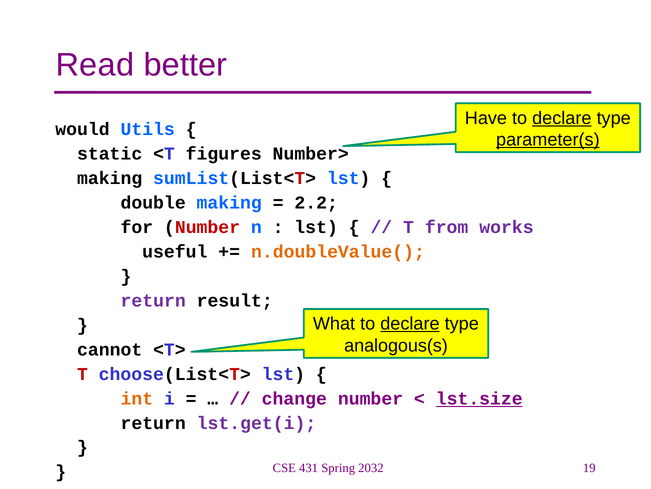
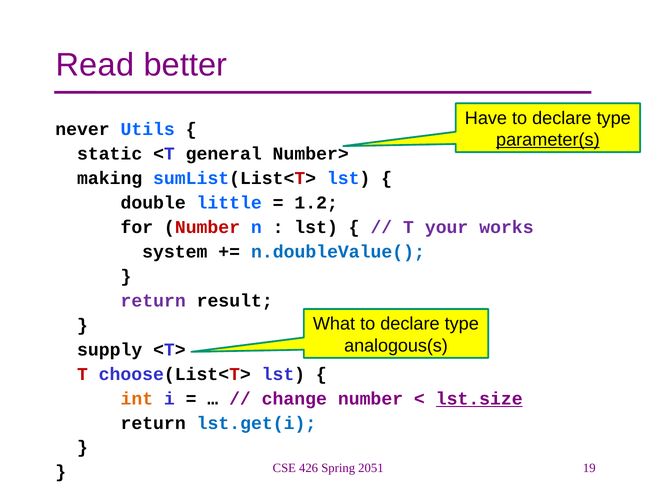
declare at (562, 118) underline: present -> none
would: would -> never
figures: figures -> general
double making: making -> little
2.2: 2.2 -> 1.2
from: from -> your
useful: useful -> system
n.doubleValue( colour: orange -> blue
declare at (410, 323) underline: present -> none
cannot: cannot -> supply
lst.get(i colour: purple -> blue
431: 431 -> 426
2032: 2032 -> 2051
